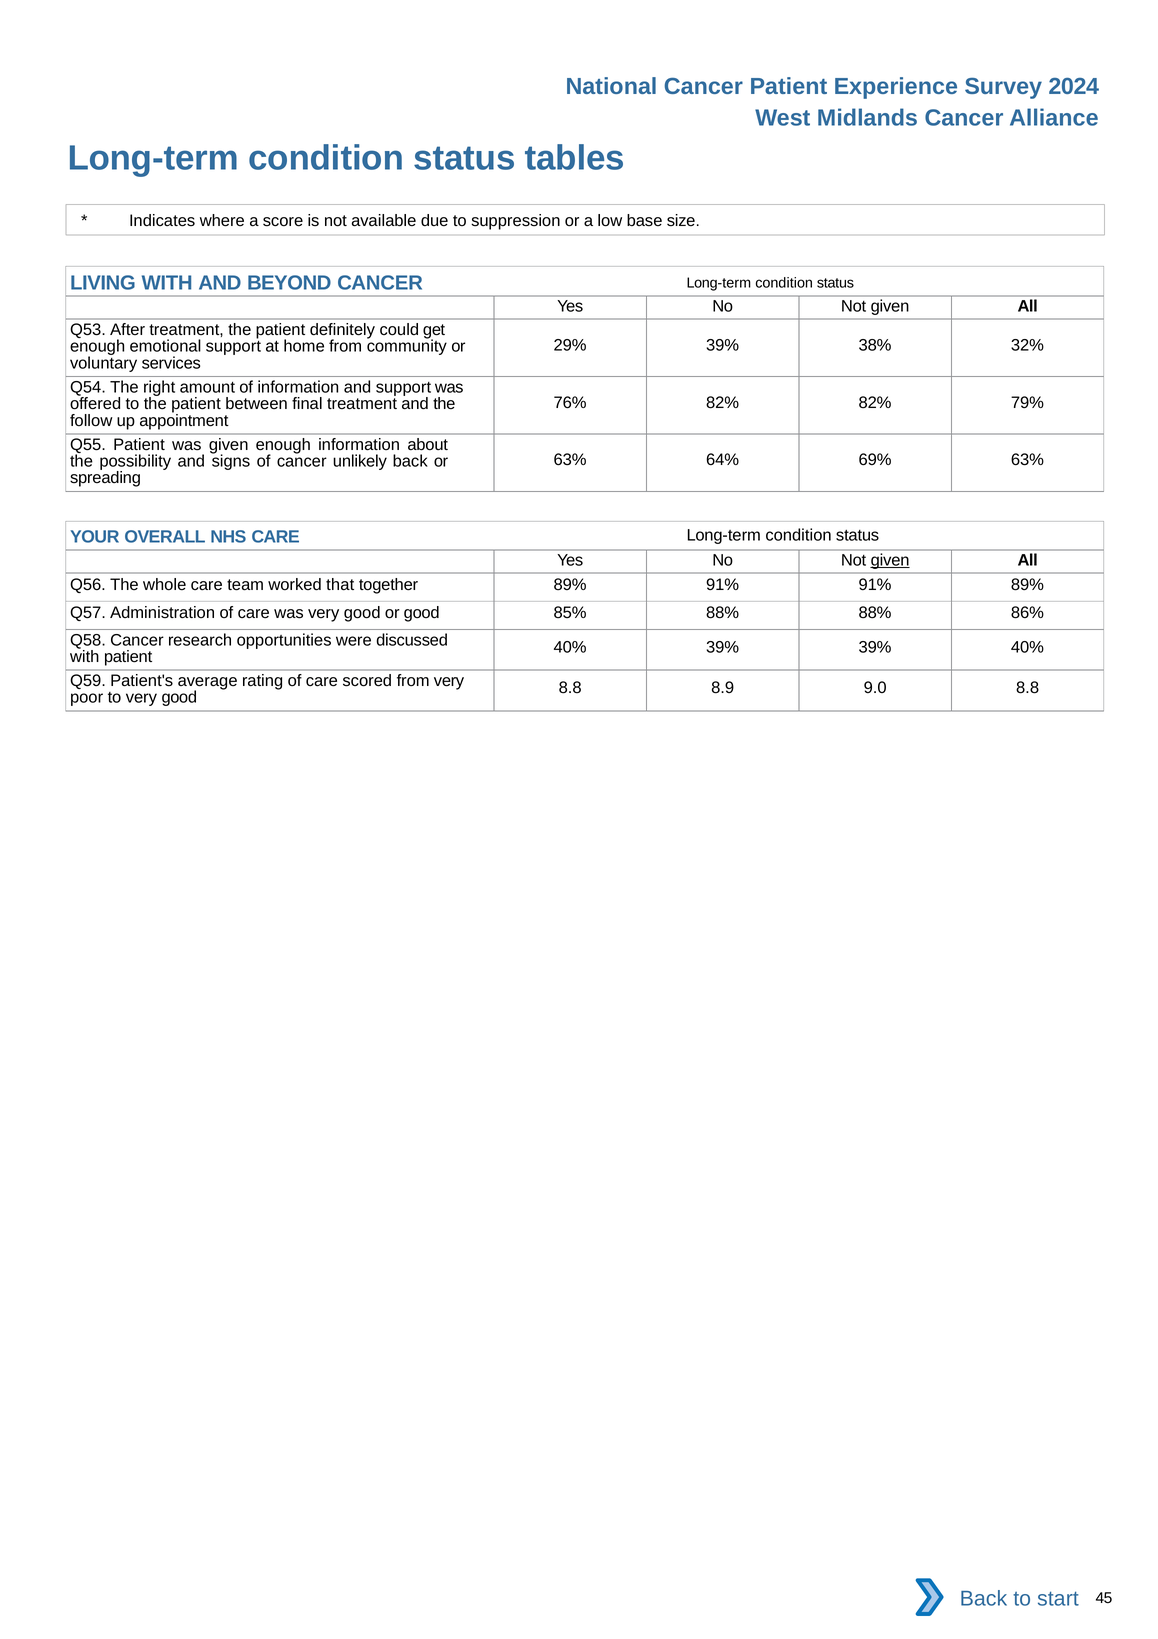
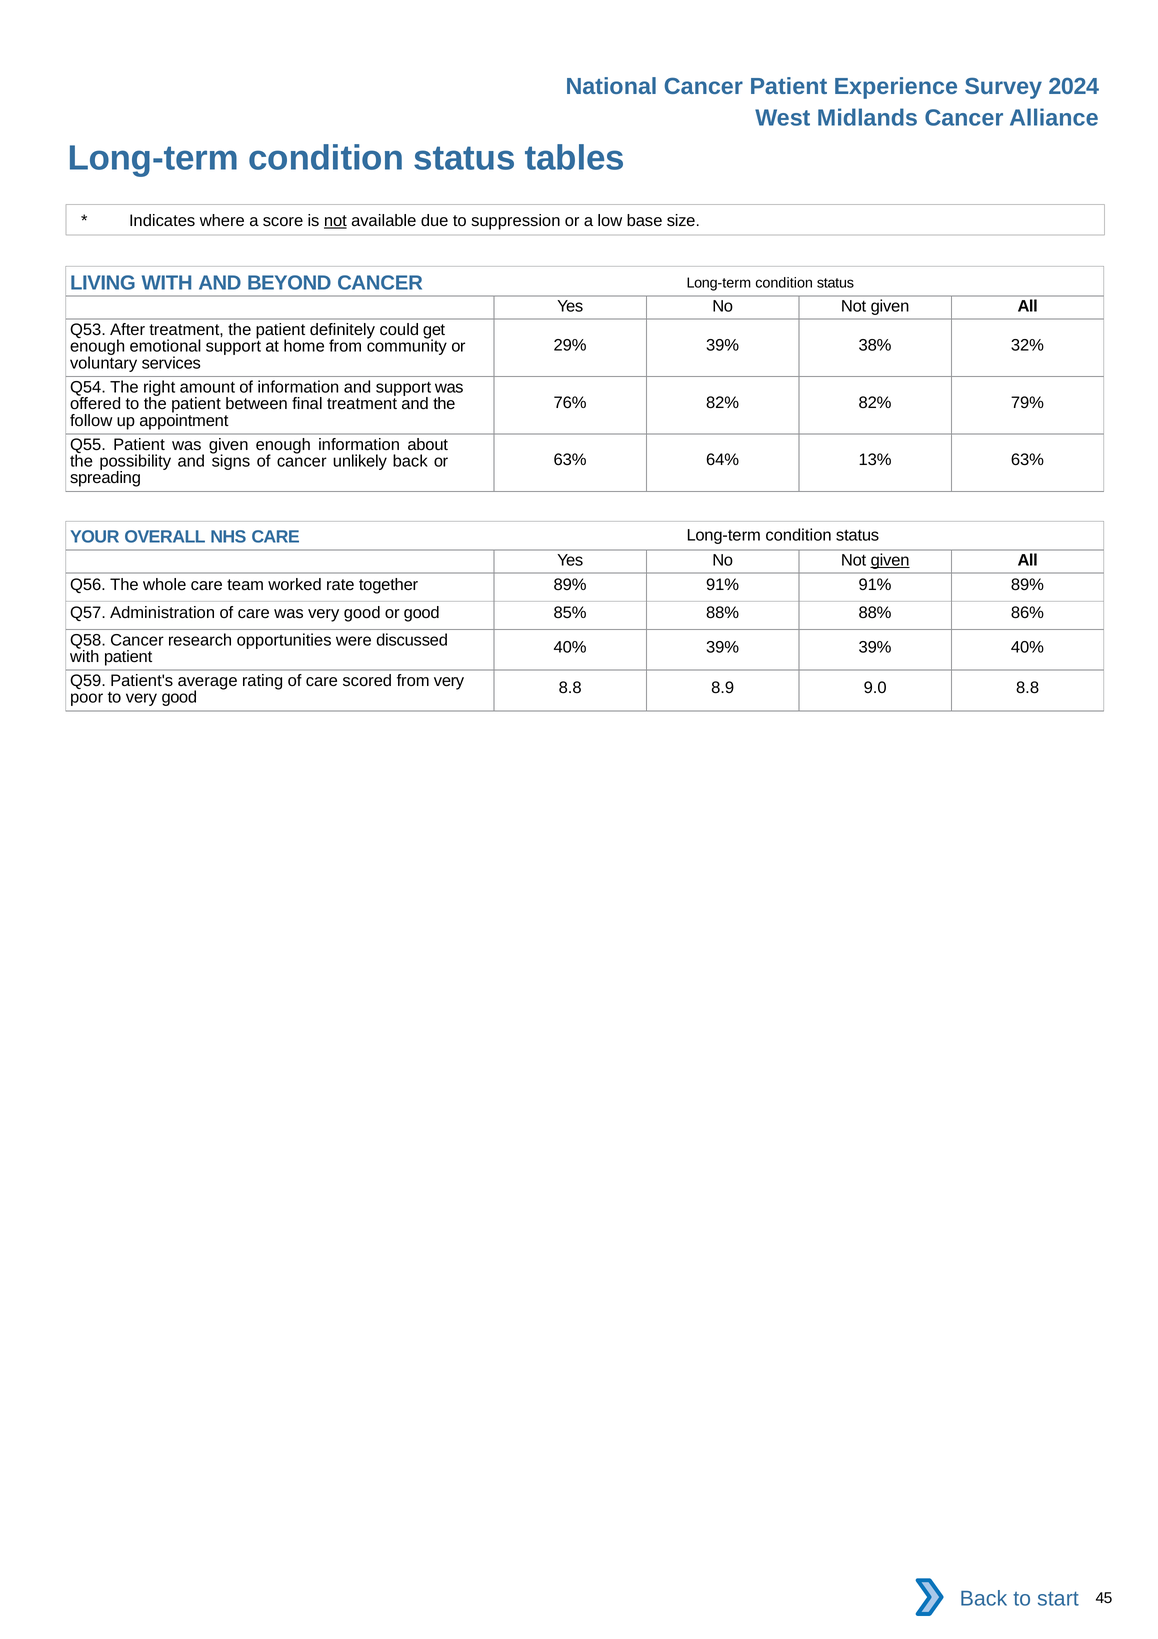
not at (335, 221) underline: none -> present
69%: 69% -> 13%
that: that -> rate
